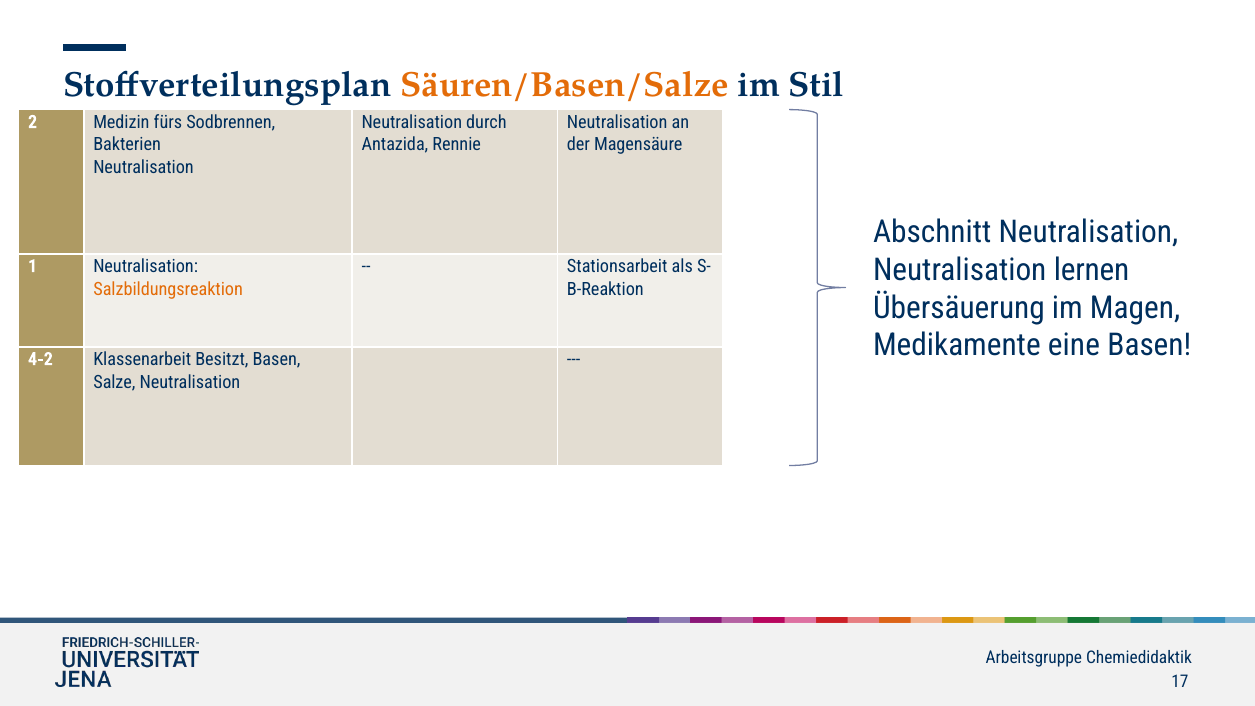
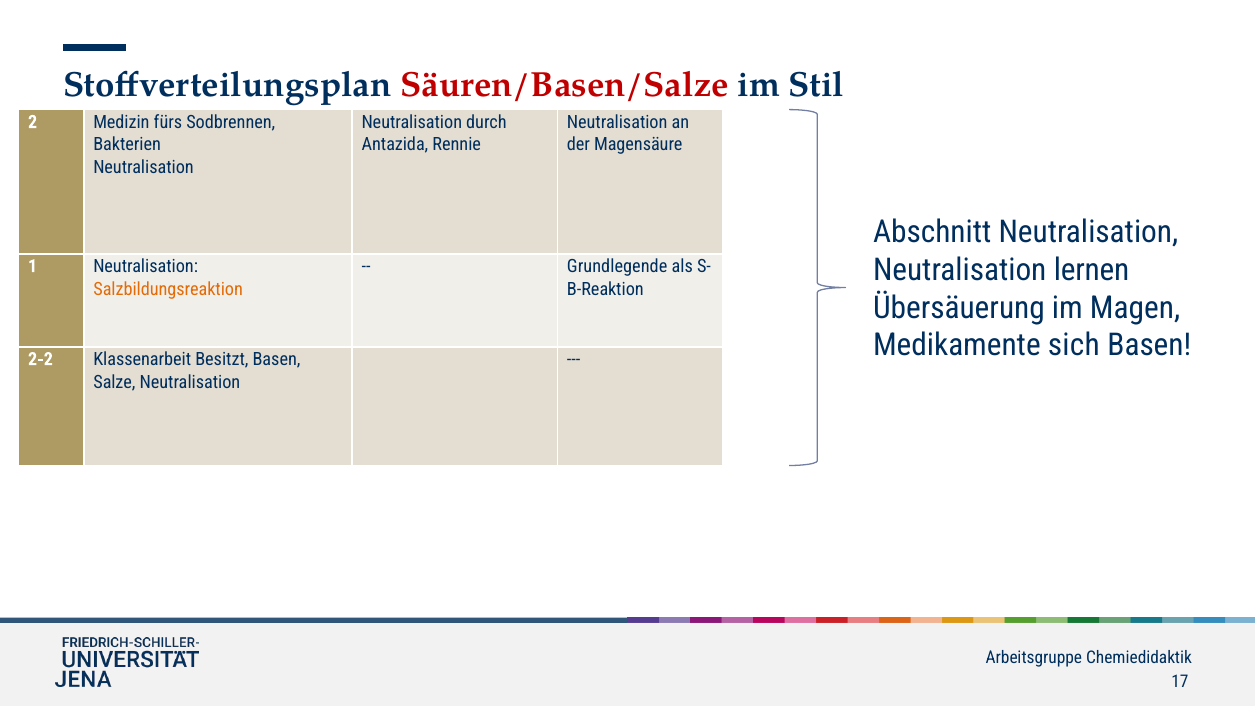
Säuren/Basen/Salze colour: orange -> red
Stationsarbeit: Stationsarbeit -> Grundlegende
eine: eine -> sich
4-2: 4-2 -> 2-2
